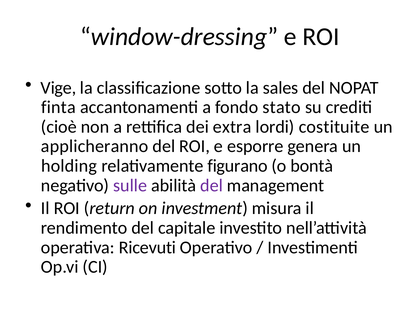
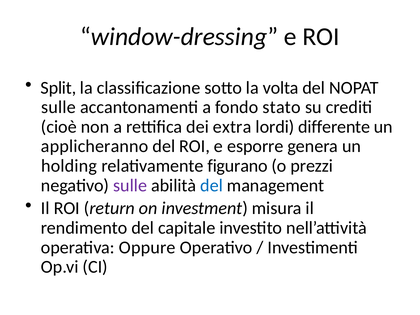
Vige: Vige -> Split
sales: sales -> volta
finta at (58, 107): finta -> sulle
costituite: costituite -> differente
bontà: bontà -> prezzi
del at (212, 185) colour: purple -> blue
Ricevuti: Ricevuti -> Oppure
